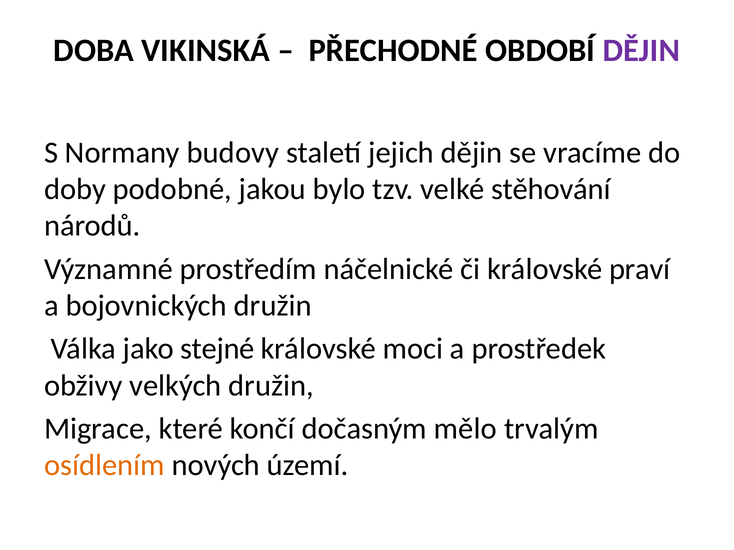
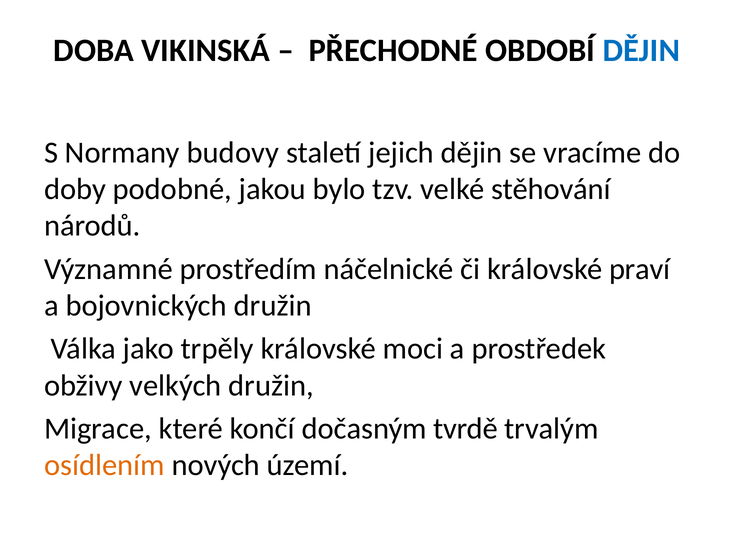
DĚJIN at (641, 51) colour: purple -> blue
stejné: stejné -> trpěly
mělo: mělo -> tvrdě
